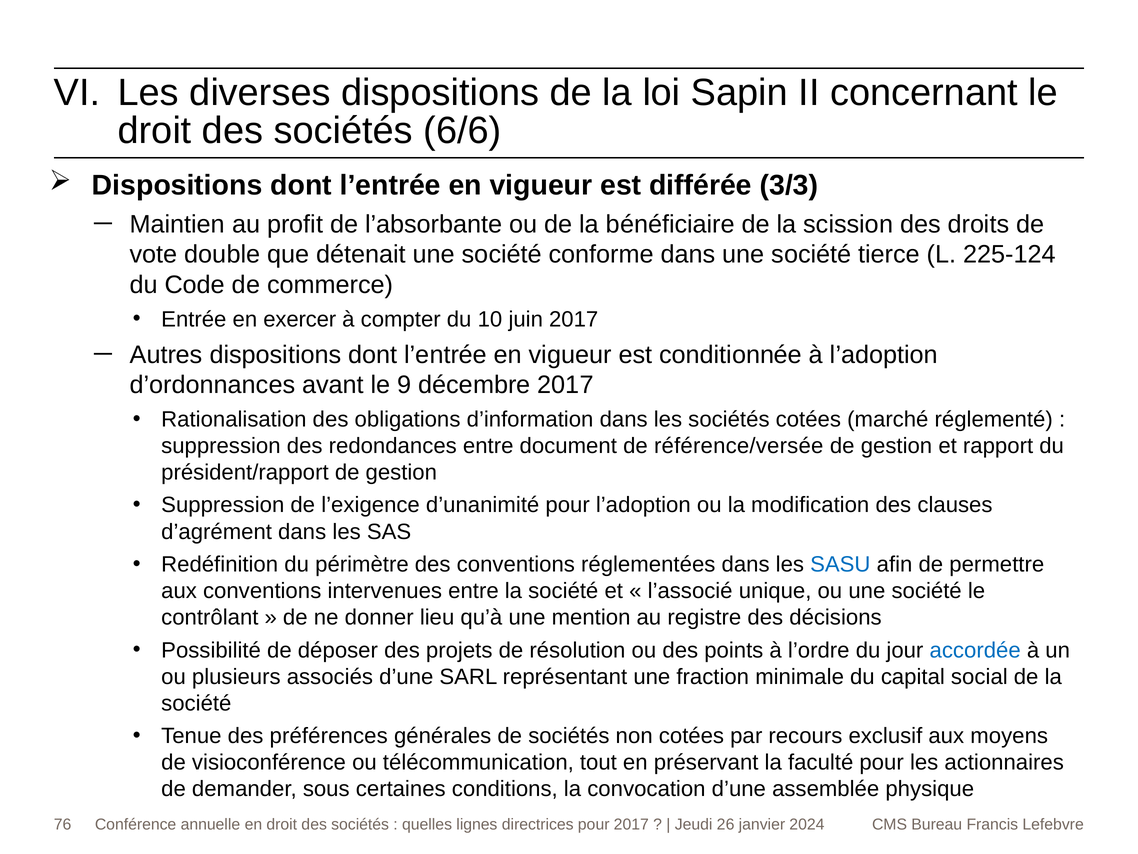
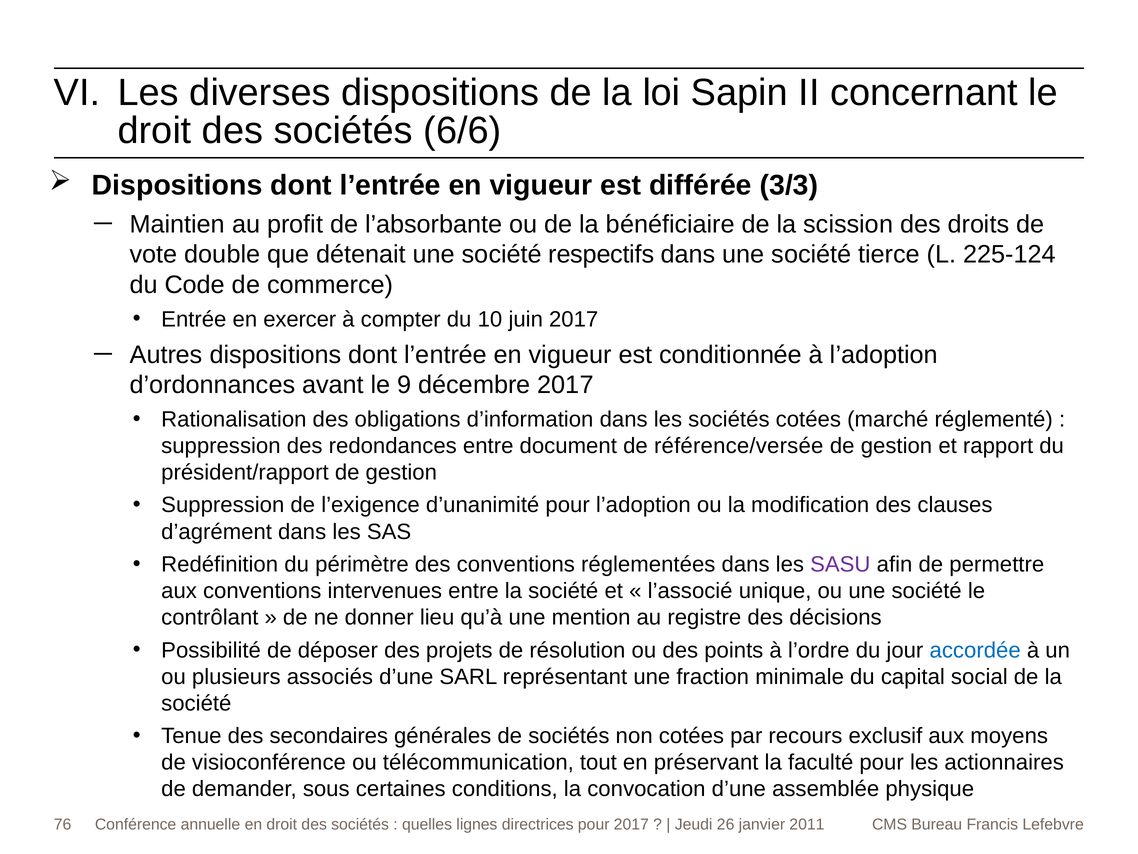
conforme: conforme -> respectifs
SASU colour: blue -> purple
préférences: préférences -> secondaires
2024: 2024 -> 2011
